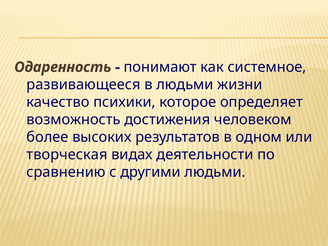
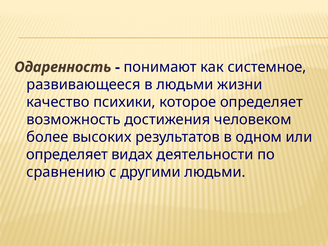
творческая at (67, 155): творческая -> определяет
